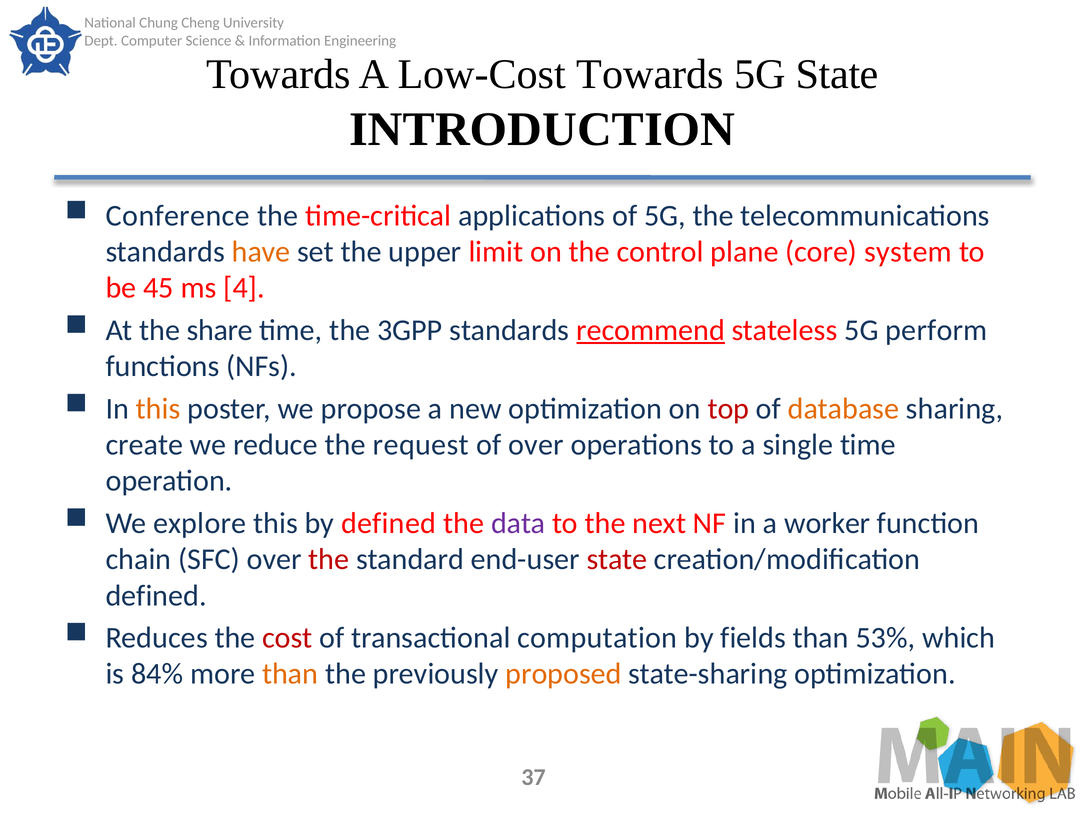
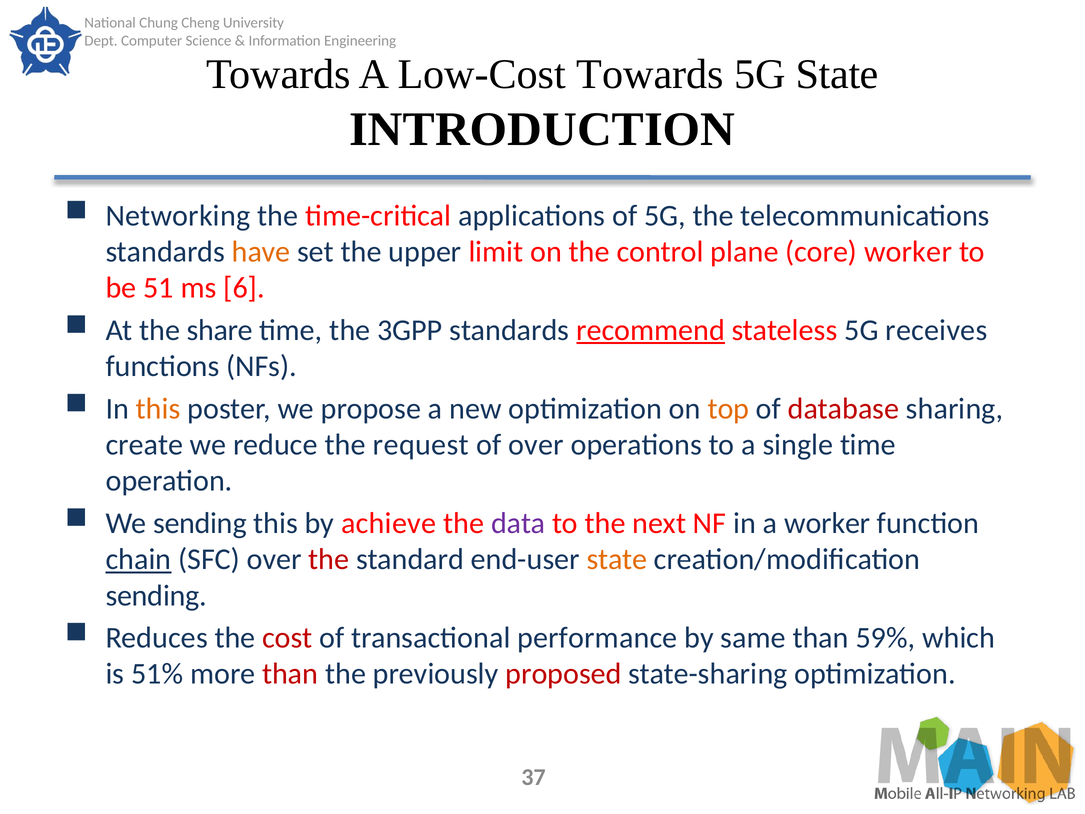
Conference: Conference -> Networking
core system: system -> worker
45: 45 -> 51
4: 4 -> 6
perform: perform -> receives
top colour: red -> orange
database colour: orange -> red
We explore: explore -> sending
by defined: defined -> achieve
chain underline: none -> present
state at (617, 559) colour: red -> orange
defined at (156, 595): defined -> sending
computation: computation -> performance
fields: fields -> same
53%: 53% -> 59%
84%: 84% -> 51%
than at (290, 674) colour: orange -> red
proposed colour: orange -> red
